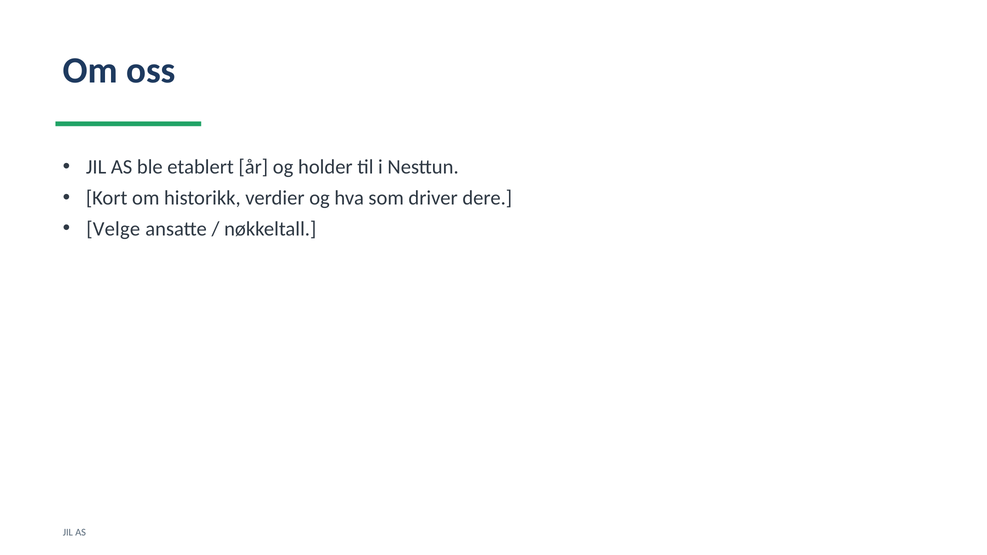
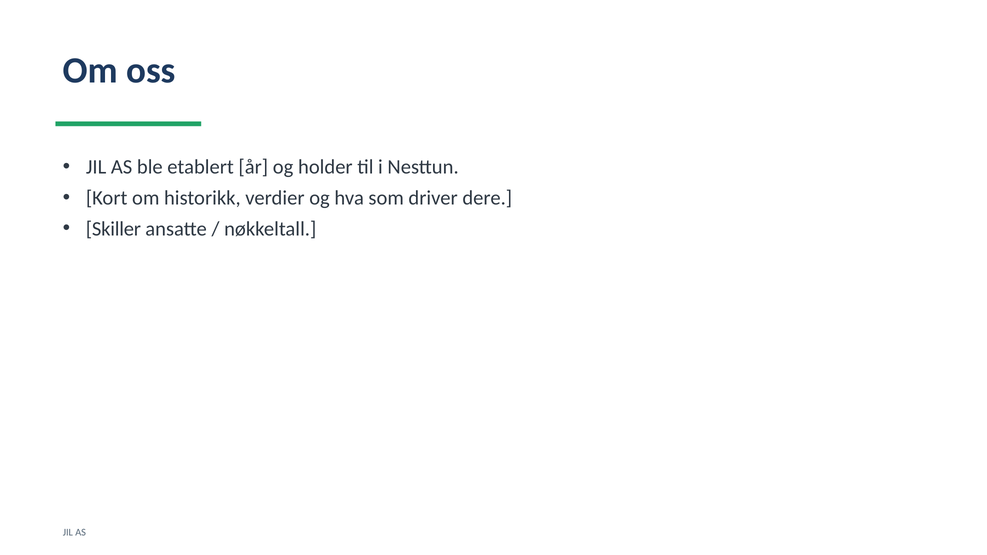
Velge: Velge -> Skiller
